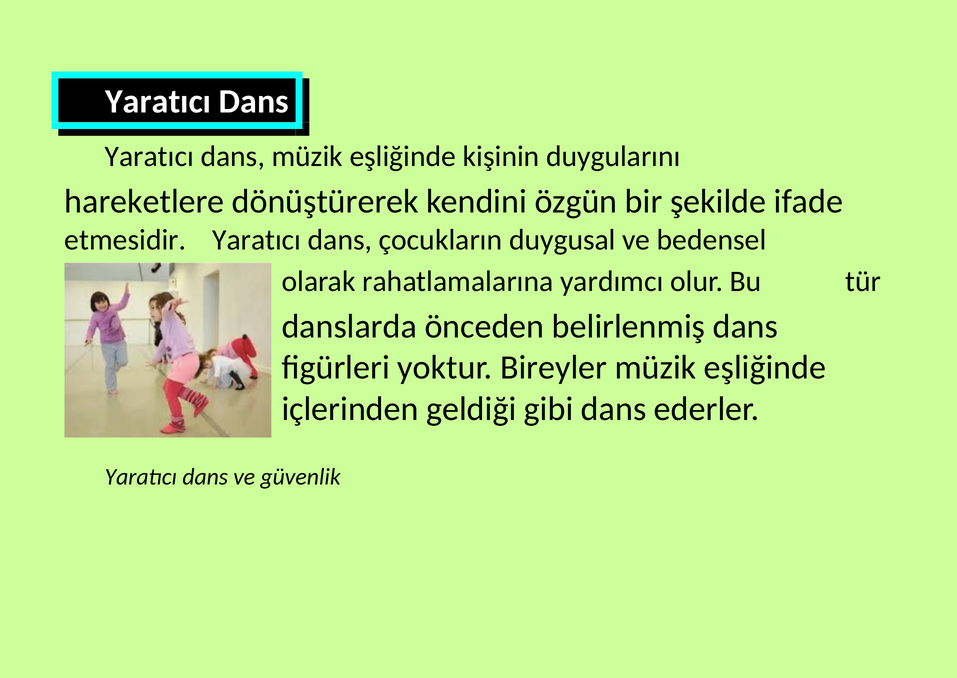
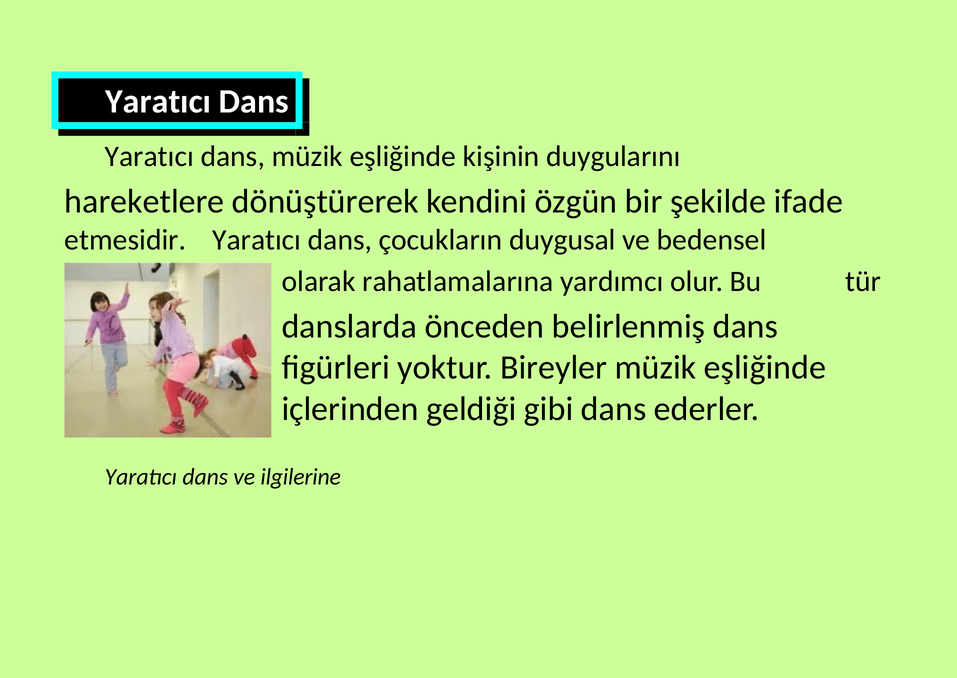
güvenlik: güvenlik -> ilgilerine
